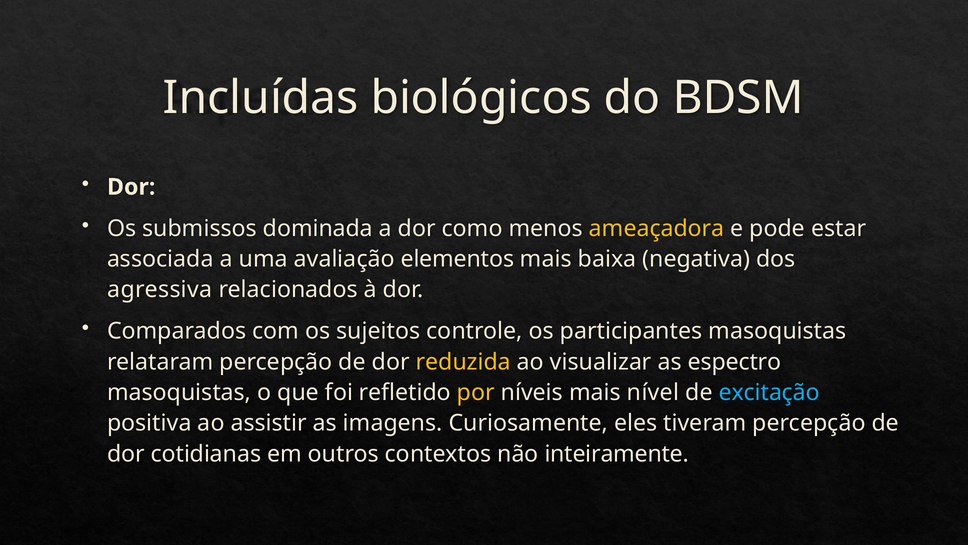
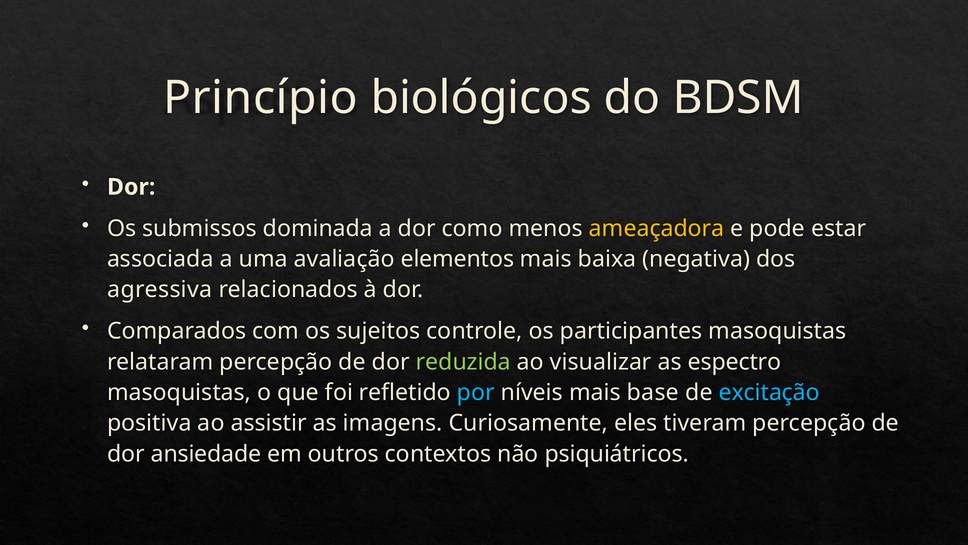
Incluídas: Incluídas -> Princípio
reduzida colour: yellow -> light green
por colour: yellow -> light blue
nível: nível -> base
cotidianas: cotidianas -> ansiedade
inteiramente: inteiramente -> psiquiátricos
